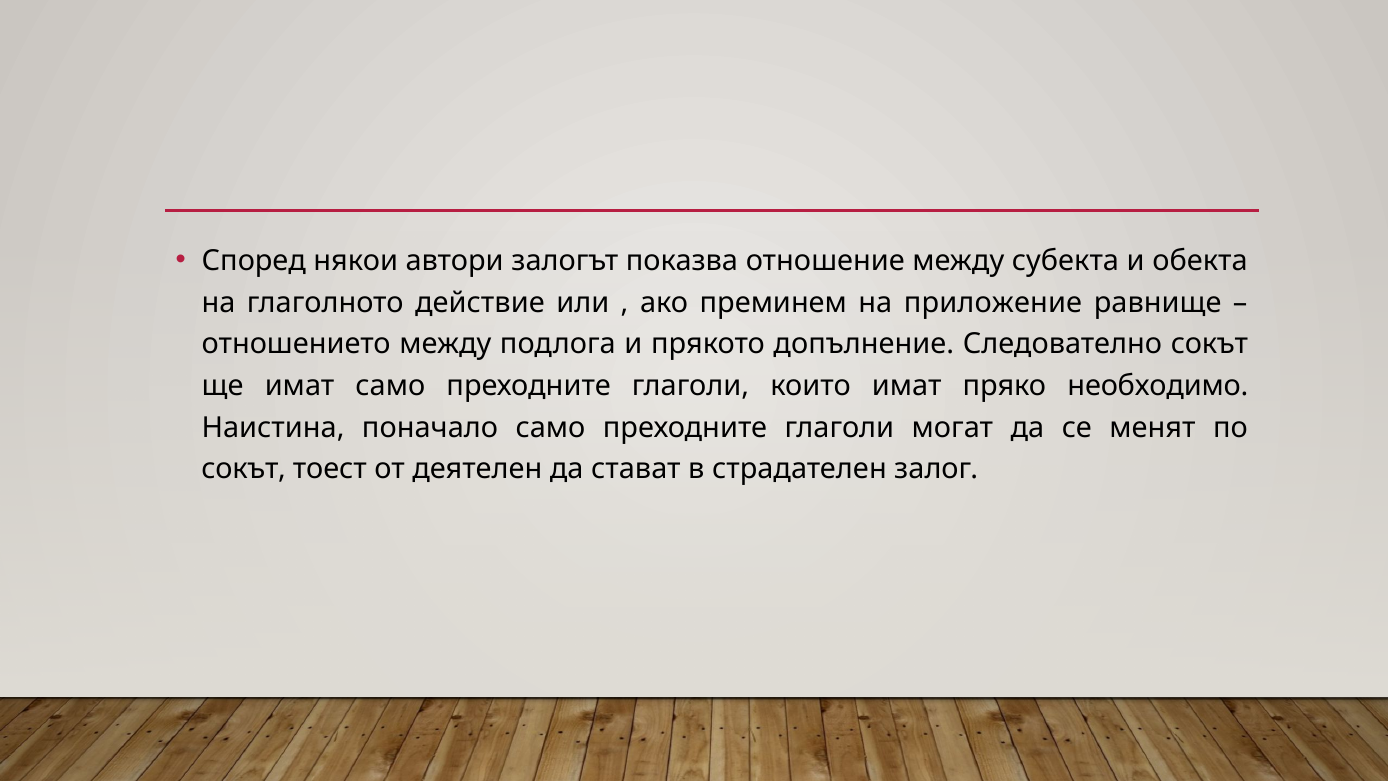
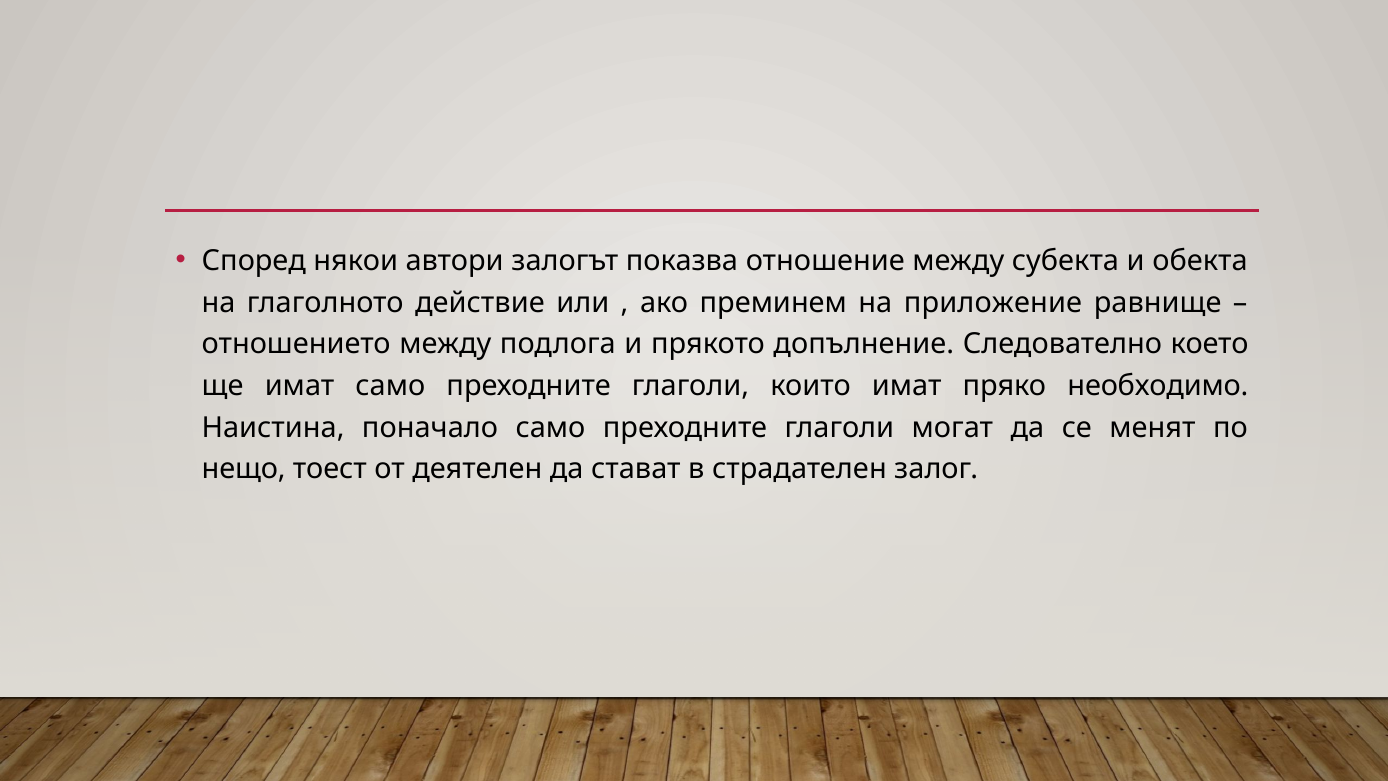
Следователно сокът: сокът -> което
сокът at (244, 469): сокът -> нещо
